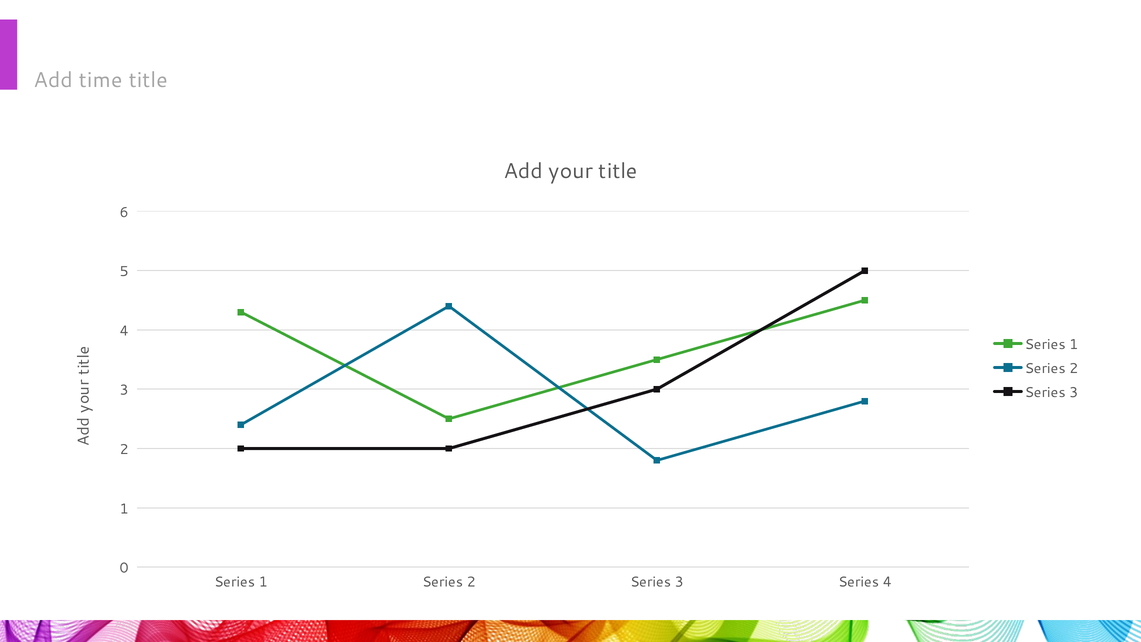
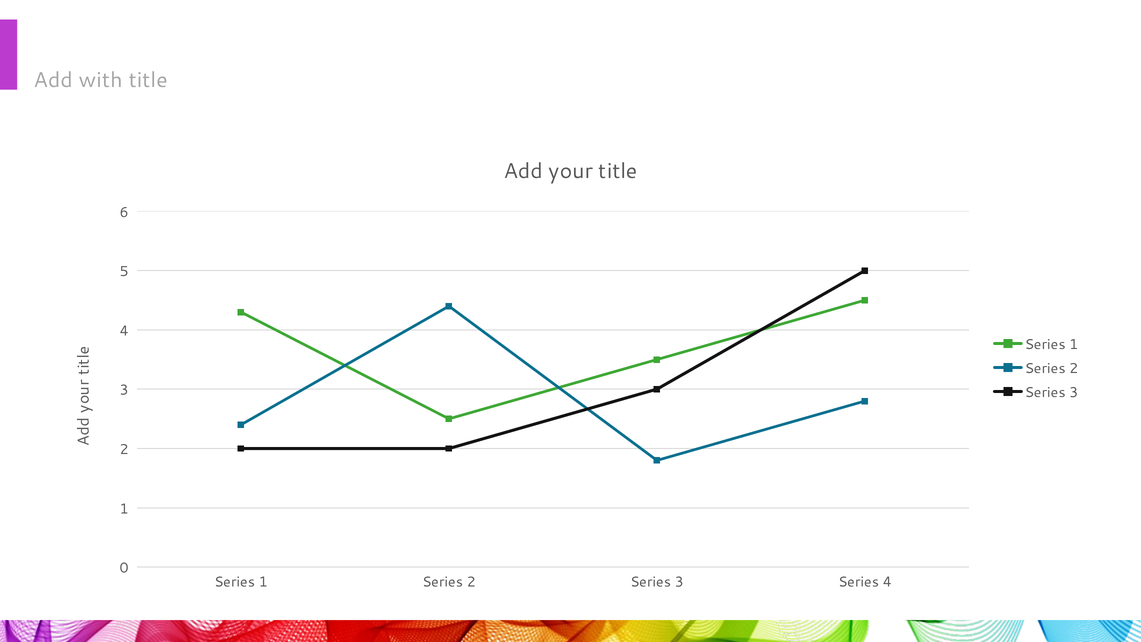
time: time -> with
